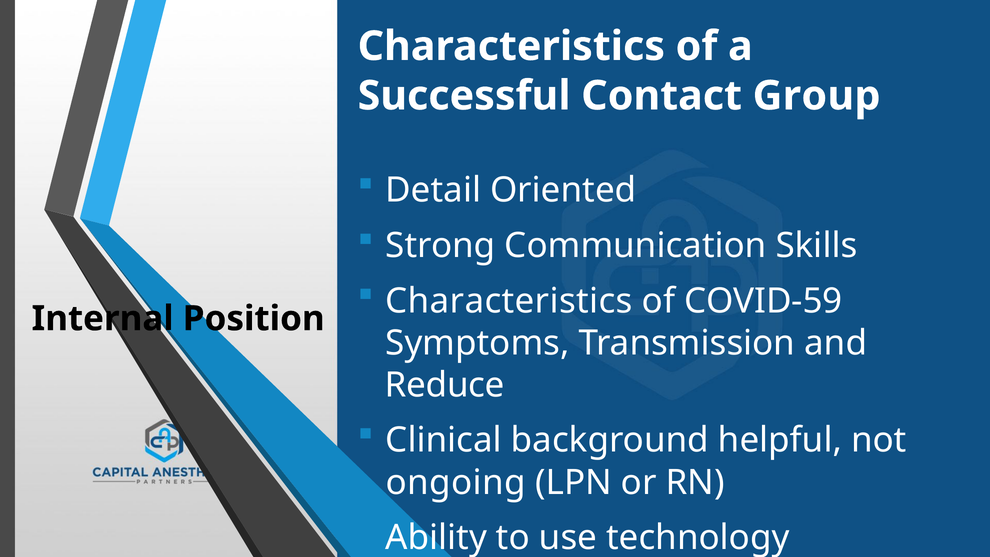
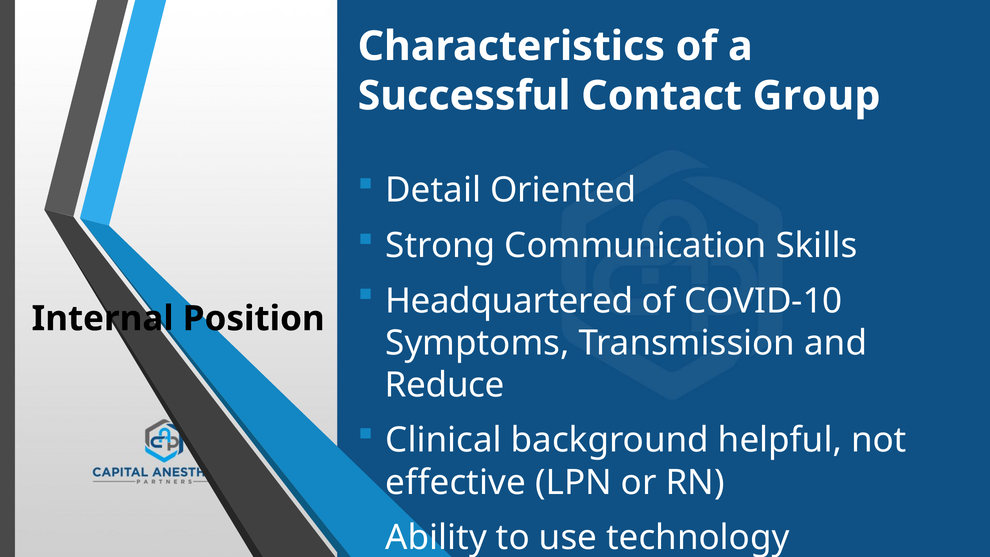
Characteristics at (509, 301): Characteristics -> Headquartered
COVID-59: COVID-59 -> COVID-10
ongoing: ongoing -> effective
